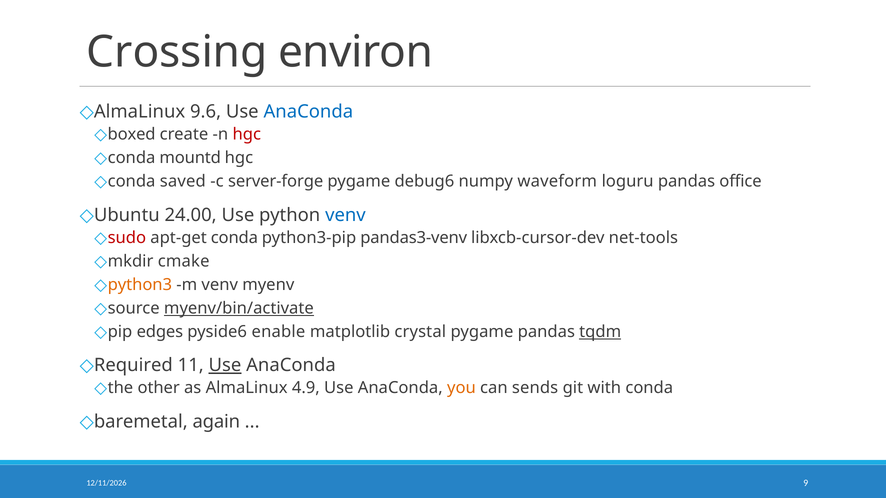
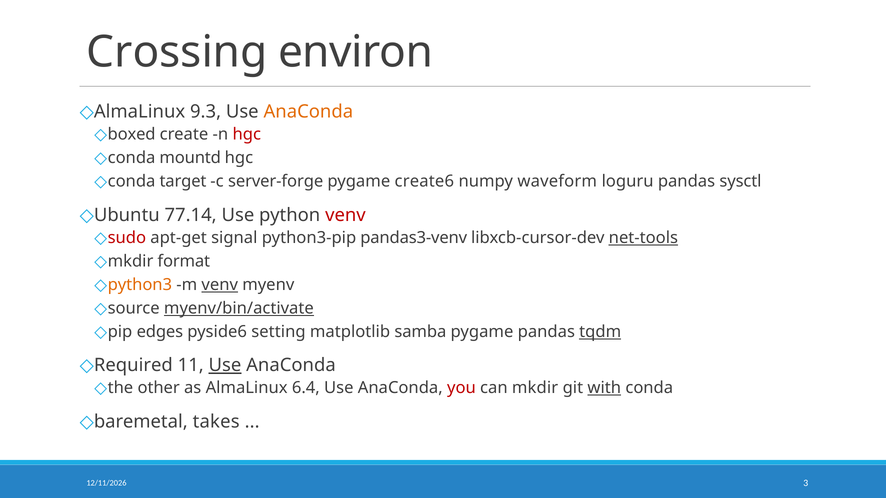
9.6: 9.6 -> 9.3
AnaConda at (308, 112) colour: blue -> orange
saved: saved -> target
debug6: debug6 -> create6
office: office -> sysctl
24.00: 24.00 -> 77.14
venv at (345, 215) colour: blue -> red
apt-get conda: conda -> signal
net-tools underline: none -> present
cmake: cmake -> format
venv at (220, 285) underline: none -> present
enable: enable -> setting
crystal: crystal -> samba
4.9: 4.9 -> 6.4
you colour: orange -> red
can sends: sends -> mkdir
with underline: none -> present
again: again -> takes
9: 9 -> 3
